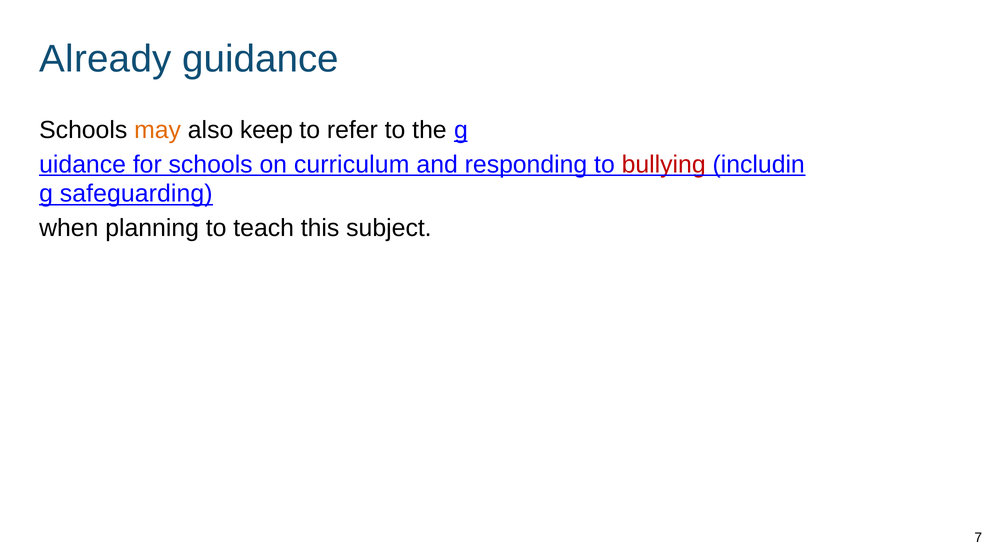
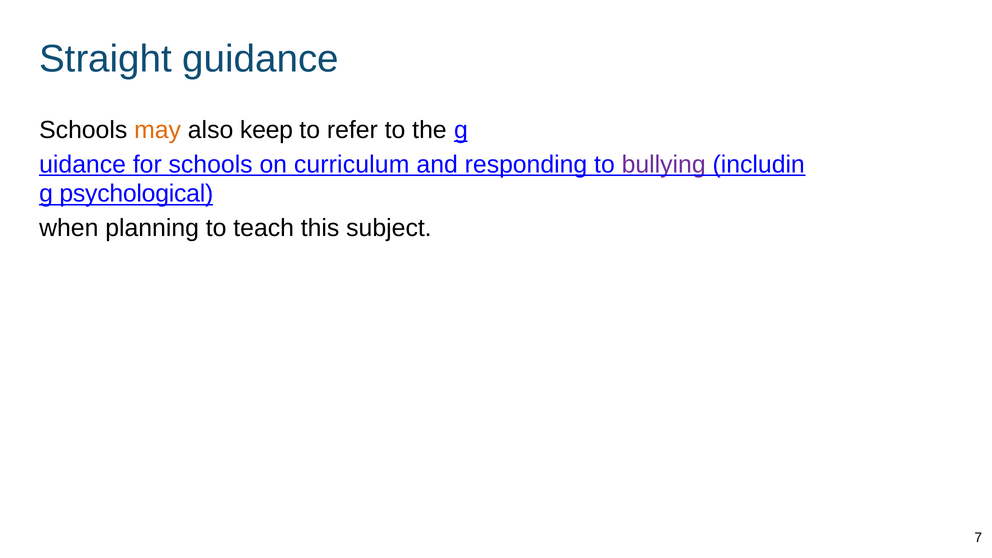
Already: Already -> Straight
bullying colour: red -> purple
safeguarding: safeguarding -> psychological
